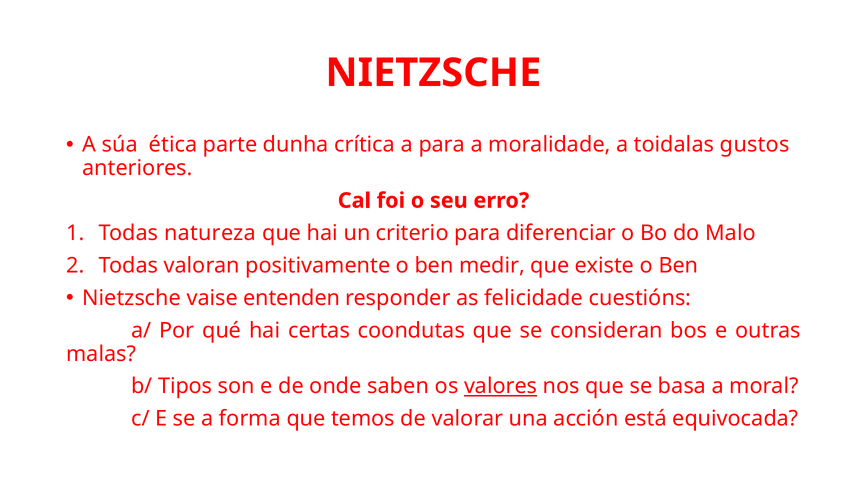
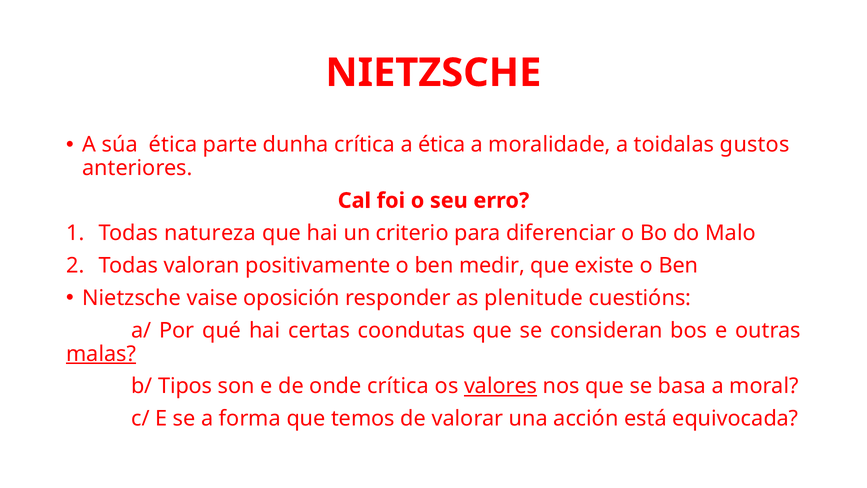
a para: para -> ética
entenden: entenden -> oposición
felicidade: felicidade -> plenitude
malas underline: none -> present
onde saben: saben -> crítica
